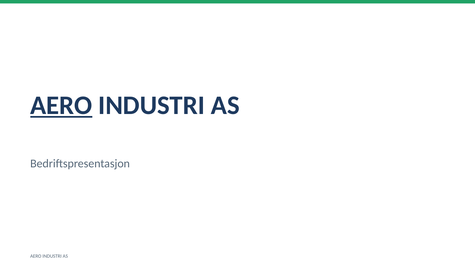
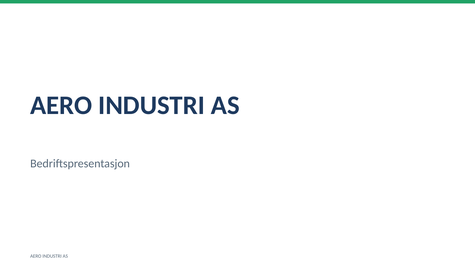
AERO at (61, 105) underline: present -> none
